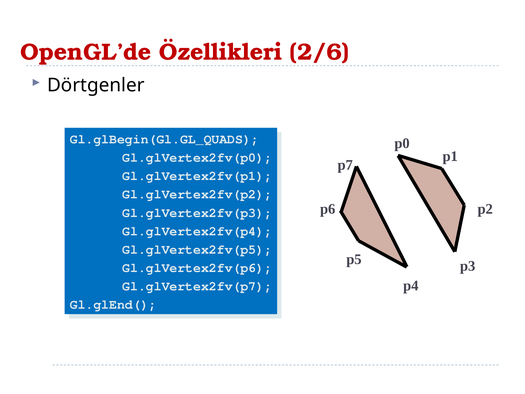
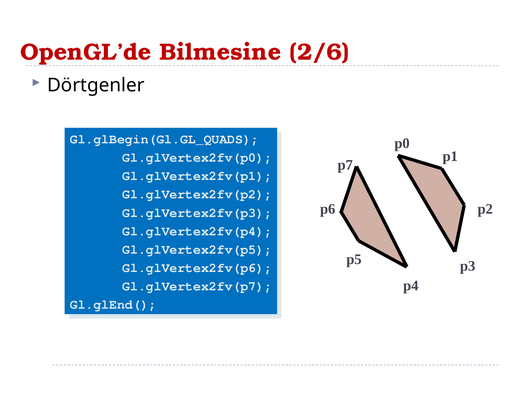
Özellikleri: Özellikleri -> Bilmesine
